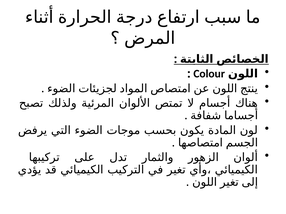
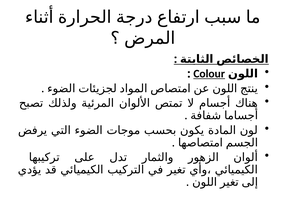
Colour underline: none -> present
